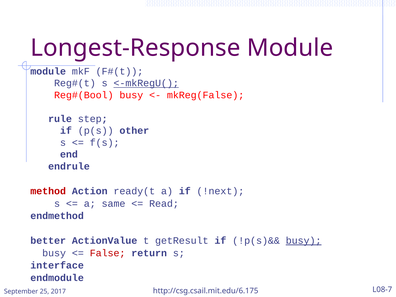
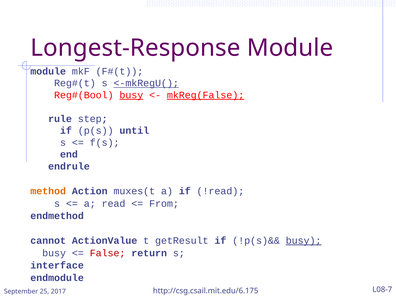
busy at (131, 95) underline: none -> present
mkReg(False underline: none -> present
other: other -> until
method colour: red -> orange
ready(t: ready(t -> muxes(t
!next: !next -> !read
same: same -> read
Read: Read -> From
better: better -> cannot
